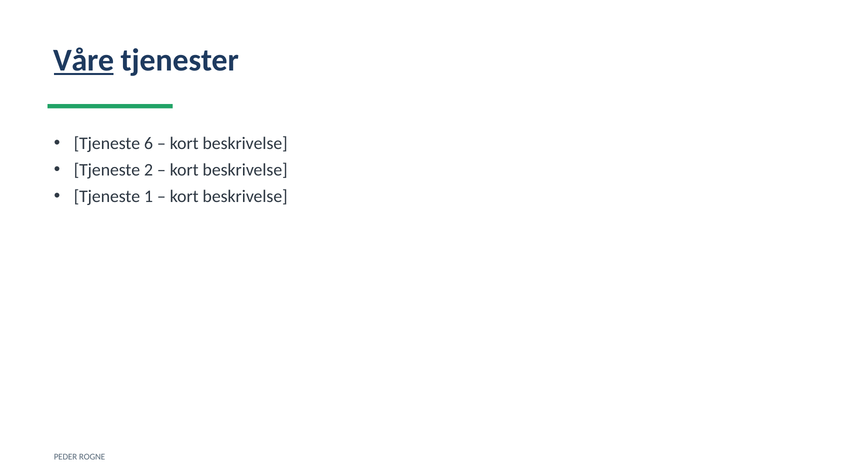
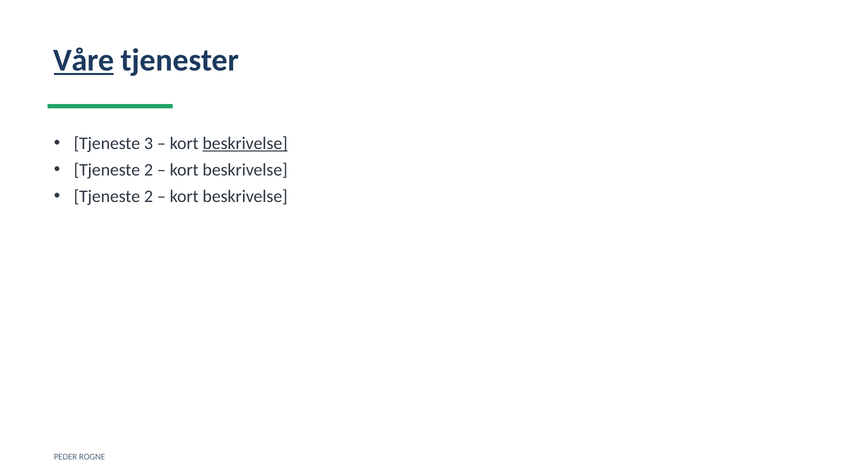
6: 6 -> 3
beskrivelse at (245, 143) underline: none -> present
1 at (148, 196): 1 -> 2
